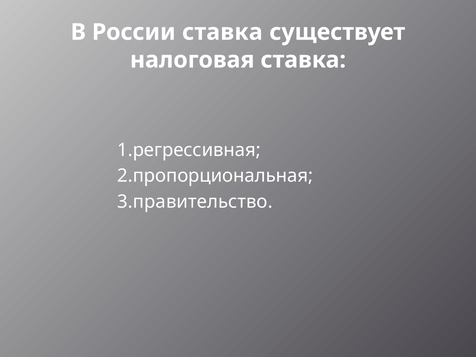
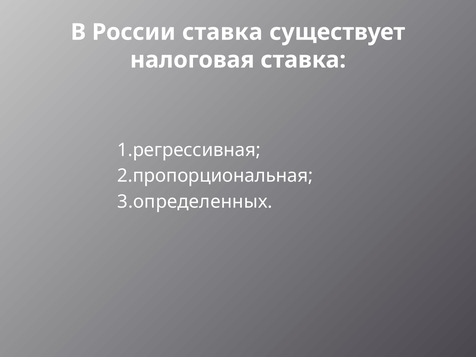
3.правительство: 3.правительство -> 3.определенных
